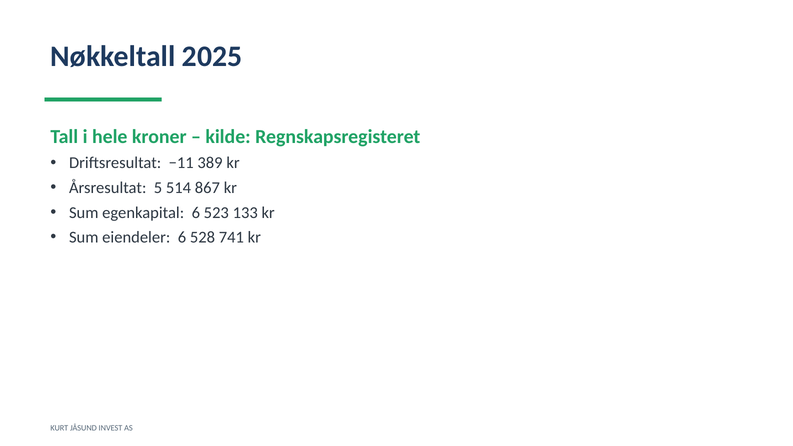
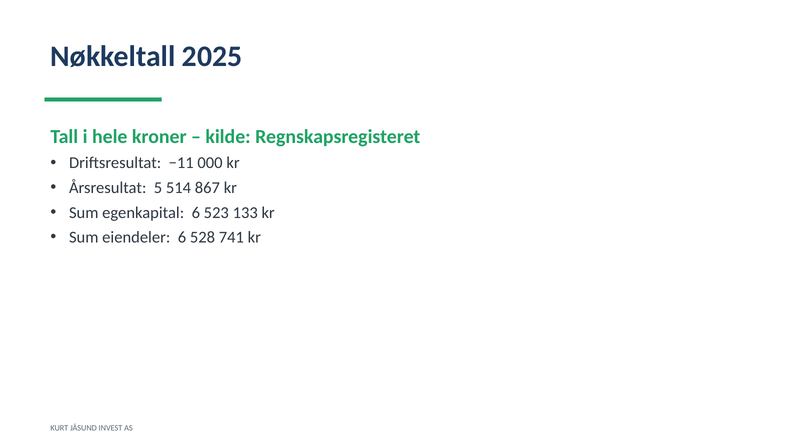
389: 389 -> 000
